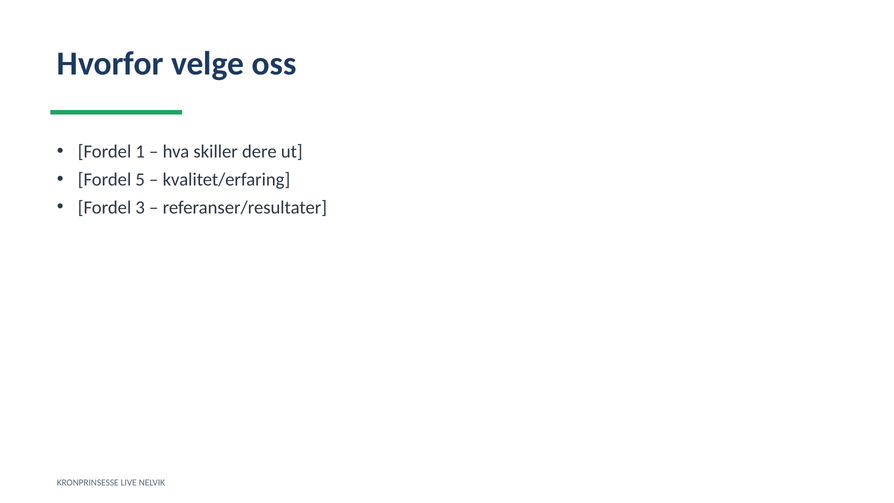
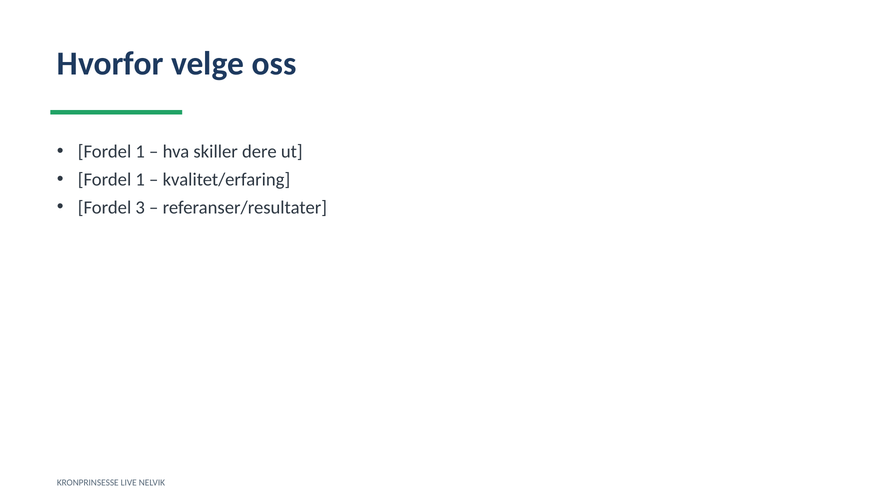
5 at (140, 179): 5 -> 1
